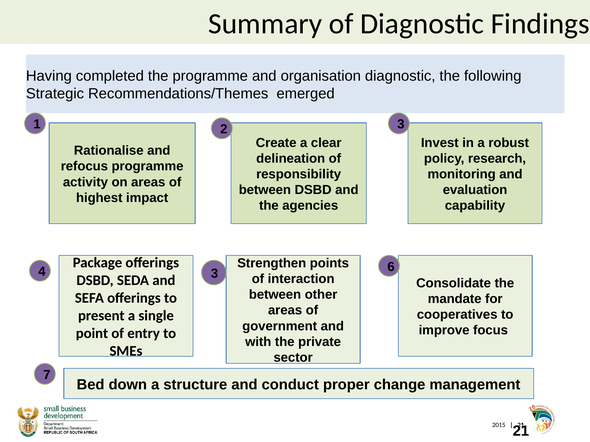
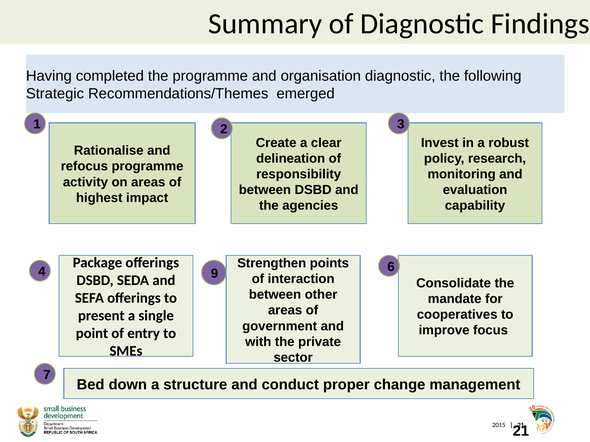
4 3: 3 -> 9
